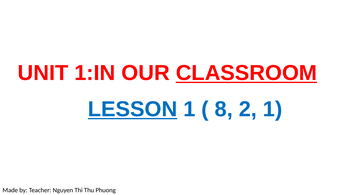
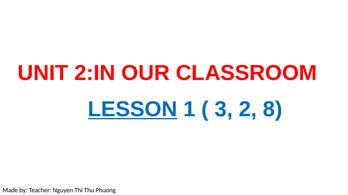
1:IN: 1:IN -> 2:IN
CLASSROOM underline: present -> none
8: 8 -> 3
2 1: 1 -> 8
